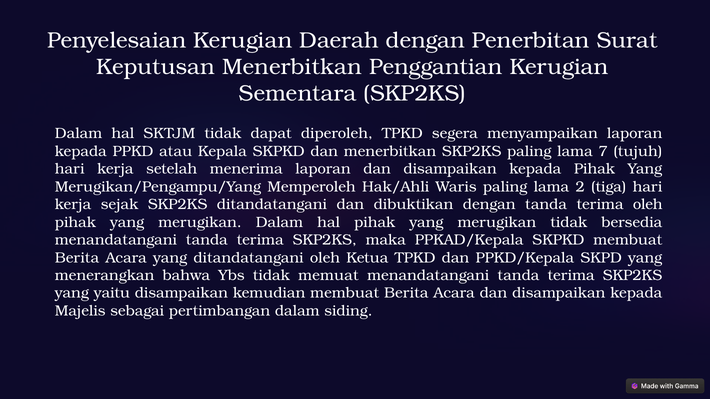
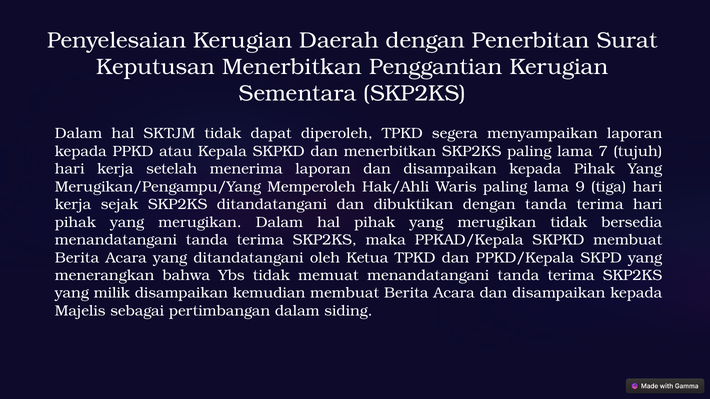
2: 2 -> 9
terima oleh: oleh -> hari
yaitu: yaitu -> milik
